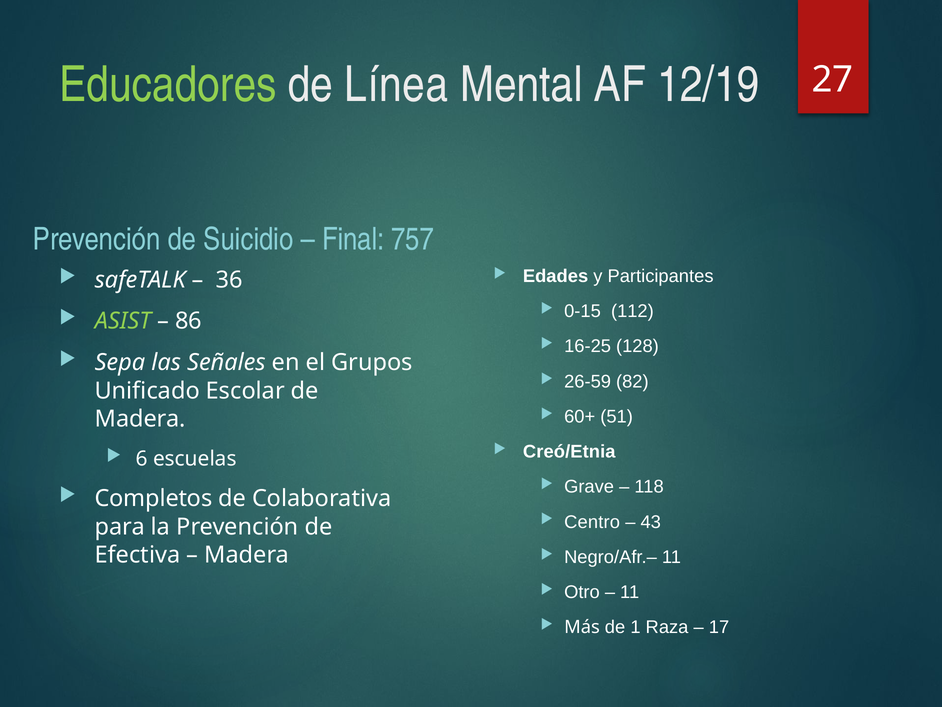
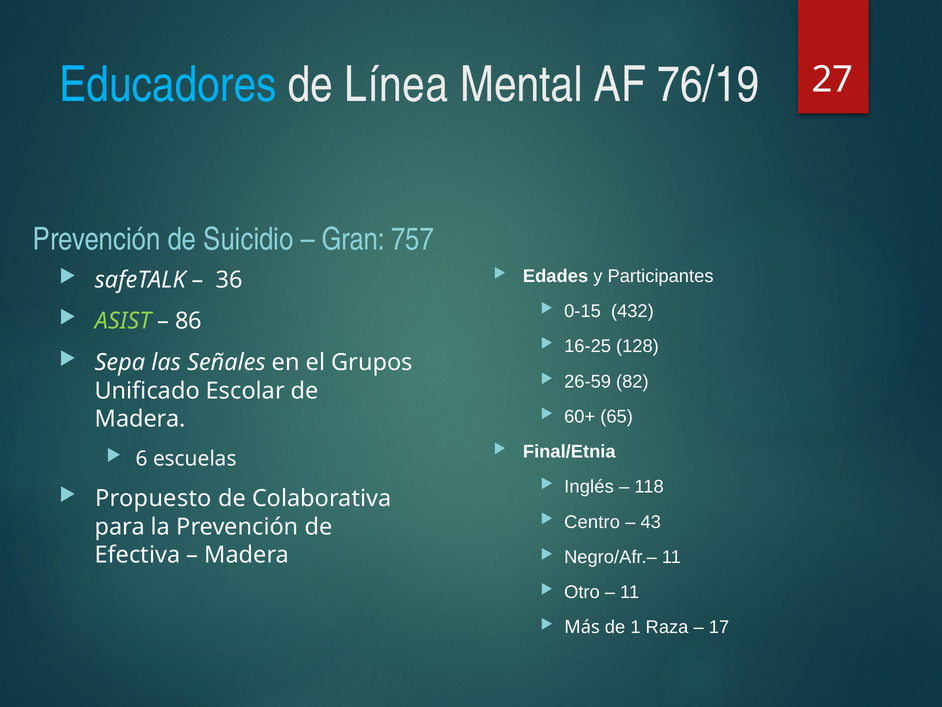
Educadores colour: light green -> light blue
12/19: 12/19 -> 76/19
Final: Final -> Gran
112: 112 -> 432
51: 51 -> 65
Creó/Etnia: Creó/Etnia -> Final/Etnia
Grave: Grave -> Inglés
Completos: Completos -> Propuesto
